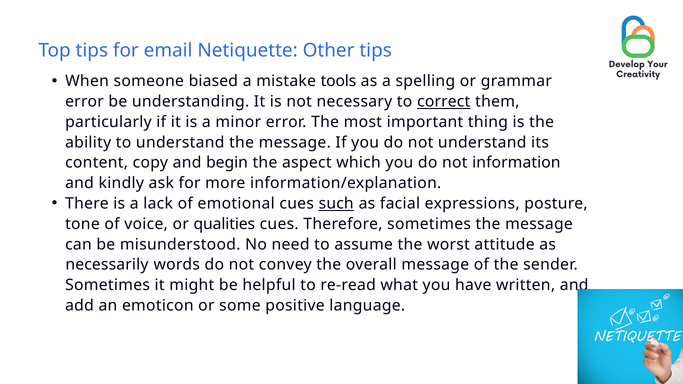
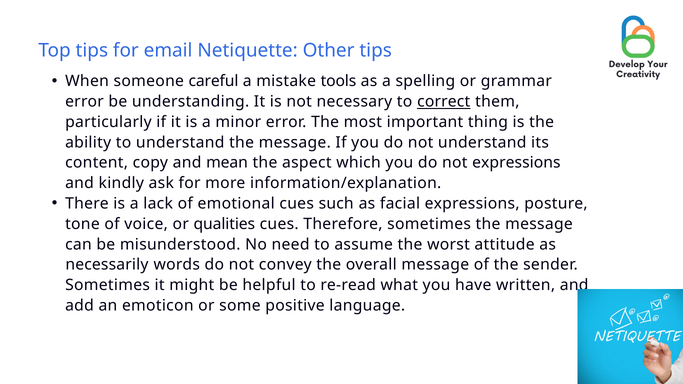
biased: biased -> careful
begin: begin -> mean
not information: information -> expressions
such underline: present -> none
